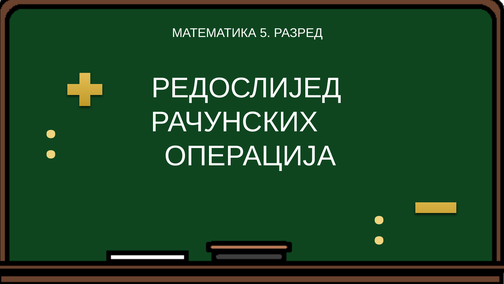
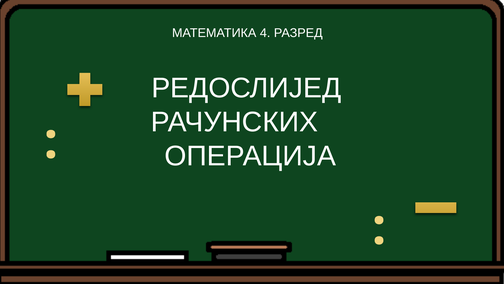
5: 5 -> 4
